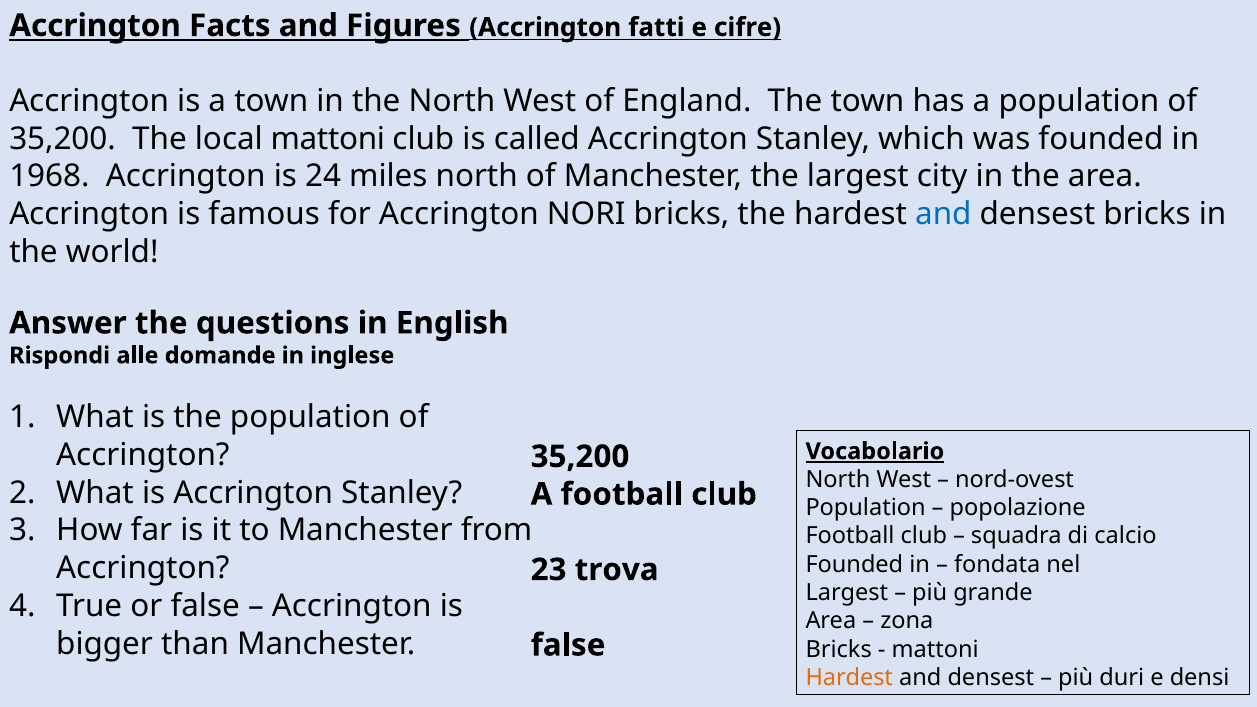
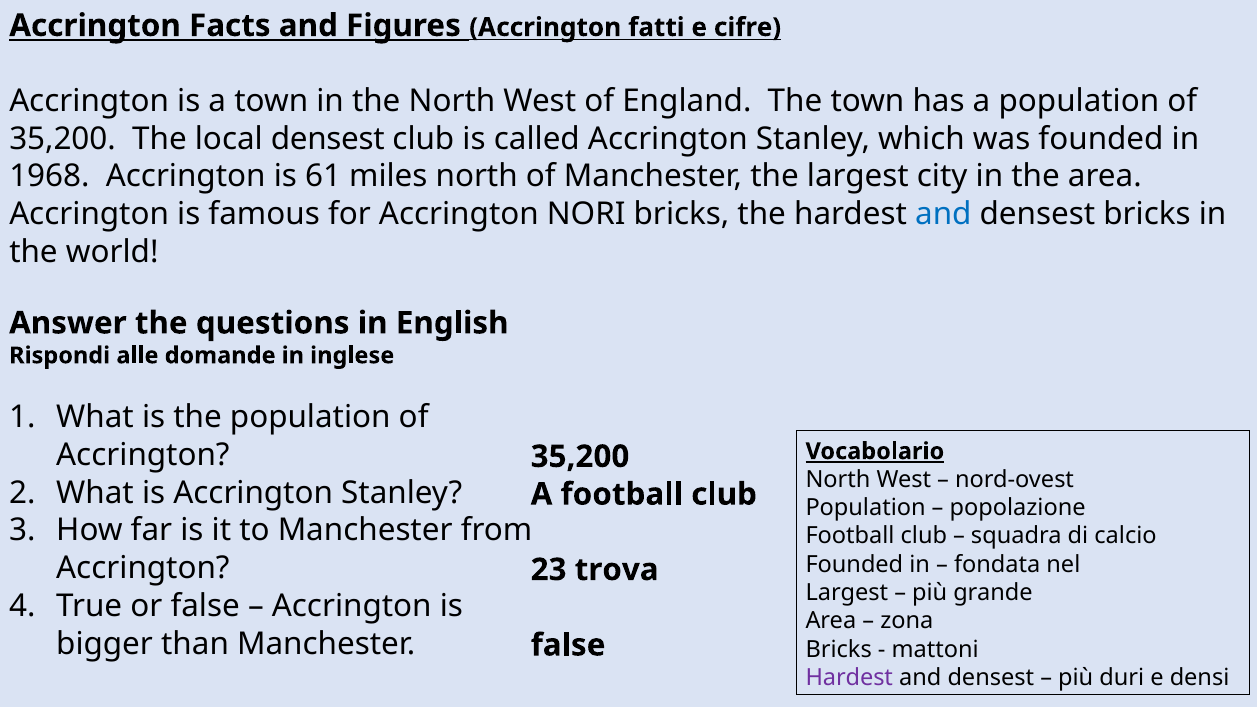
local mattoni: mattoni -> densest
24: 24 -> 61
Hardest at (849, 678) colour: orange -> purple
